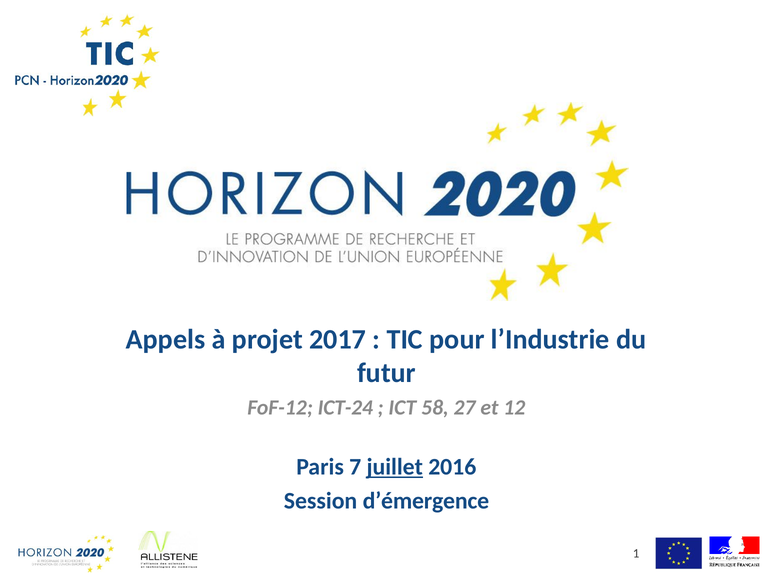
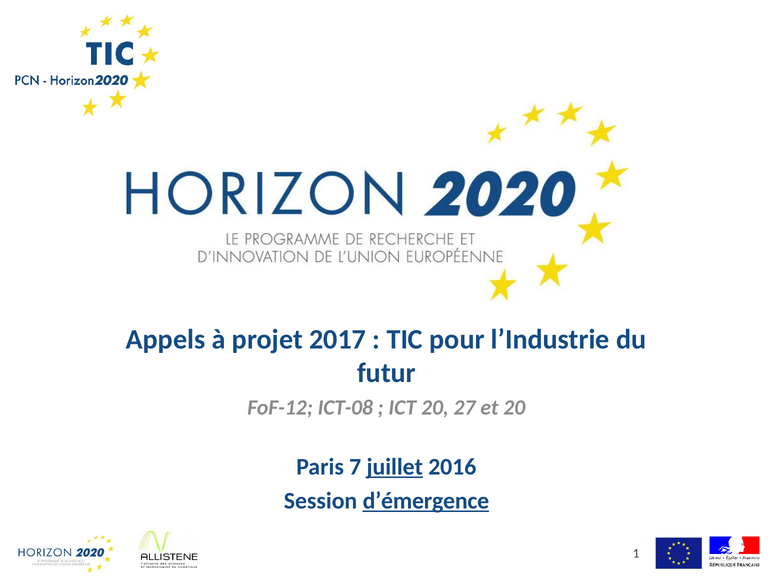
ICT-24: ICT-24 -> ICT-08
ICT 58: 58 -> 20
et 12: 12 -> 20
d’émergence underline: none -> present
